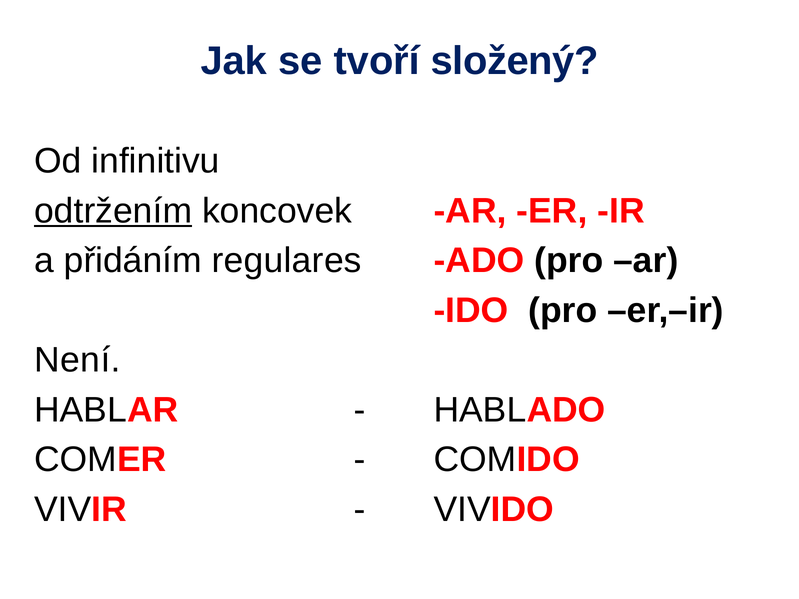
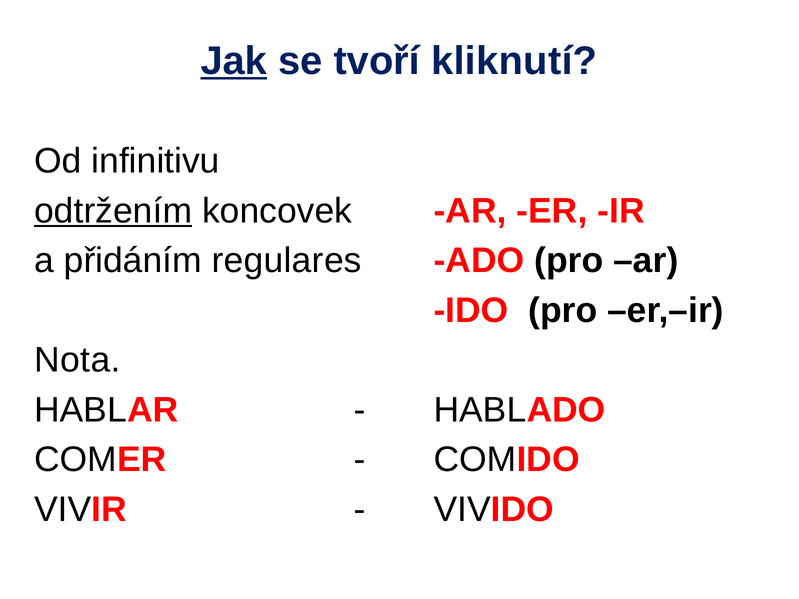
Jak underline: none -> present
složený: složený -> kliknutí
Není: Není -> Nota
